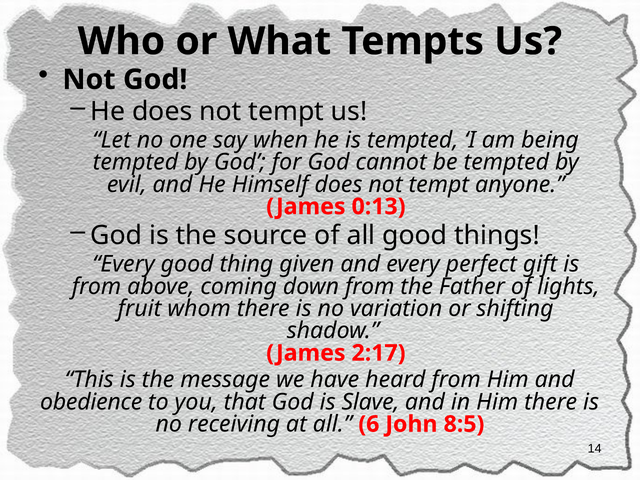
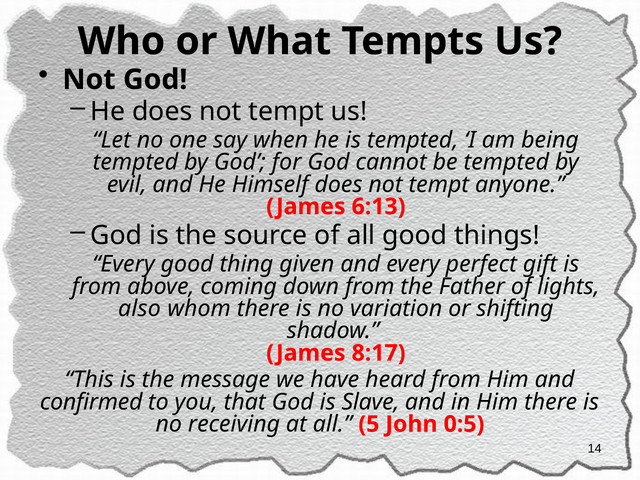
0:13: 0:13 -> 6:13
fruit: fruit -> also
2:17: 2:17 -> 8:17
obedience: obedience -> confirmed
6: 6 -> 5
8:5: 8:5 -> 0:5
